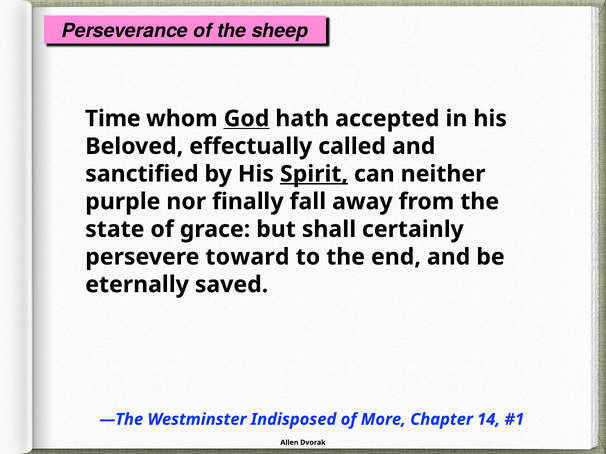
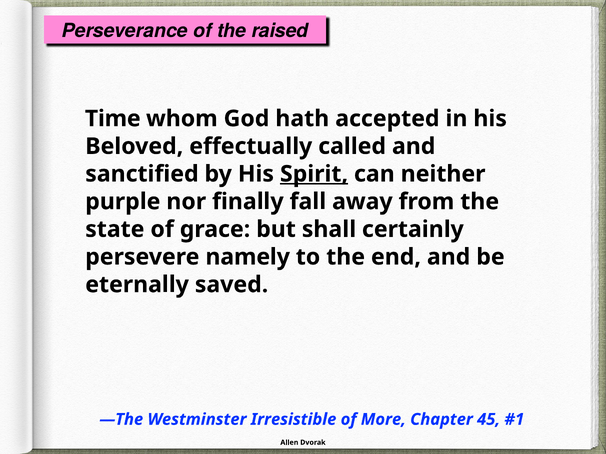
sheep: sheep -> raised
God underline: present -> none
toward: toward -> namely
Indisposed: Indisposed -> Irresistible
14: 14 -> 45
